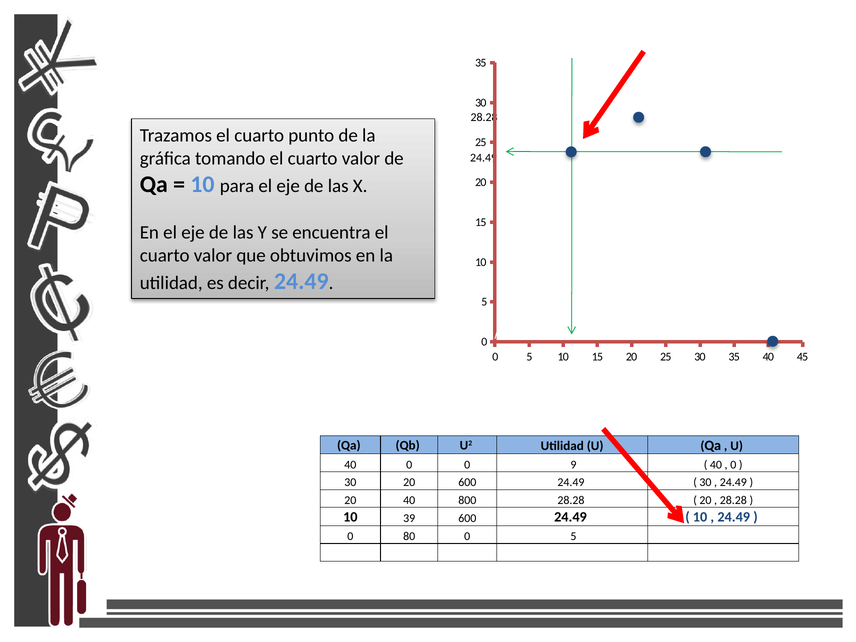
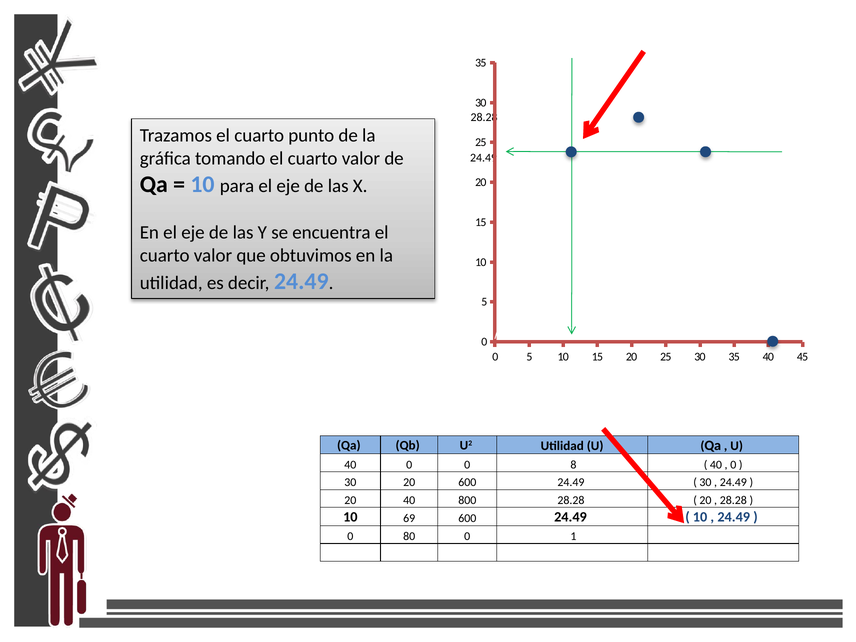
9: 9 -> 8
39: 39 -> 69
80 0 5: 5 -> 1
